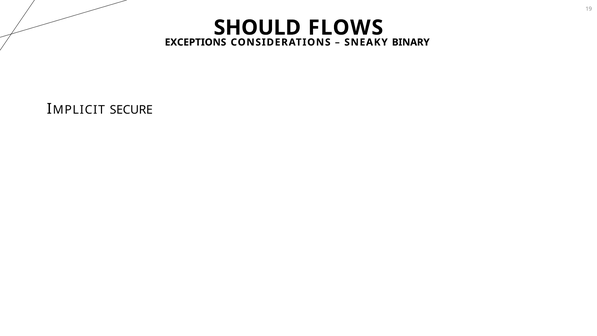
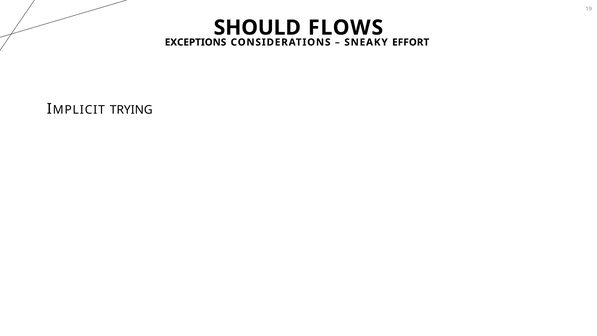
BINARY: BINARY -> EFFORT
SECURE: SECURE -> TRYING
